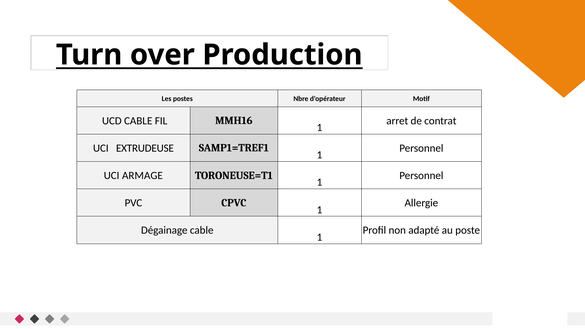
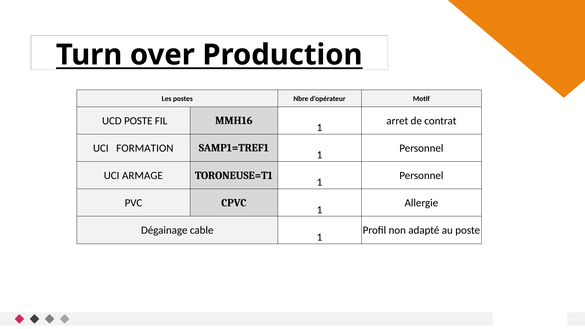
UCD CABLE: CABLE -> POSTE
EXTRUDEUSE: EXTRUDEUSE -> FORMATION
